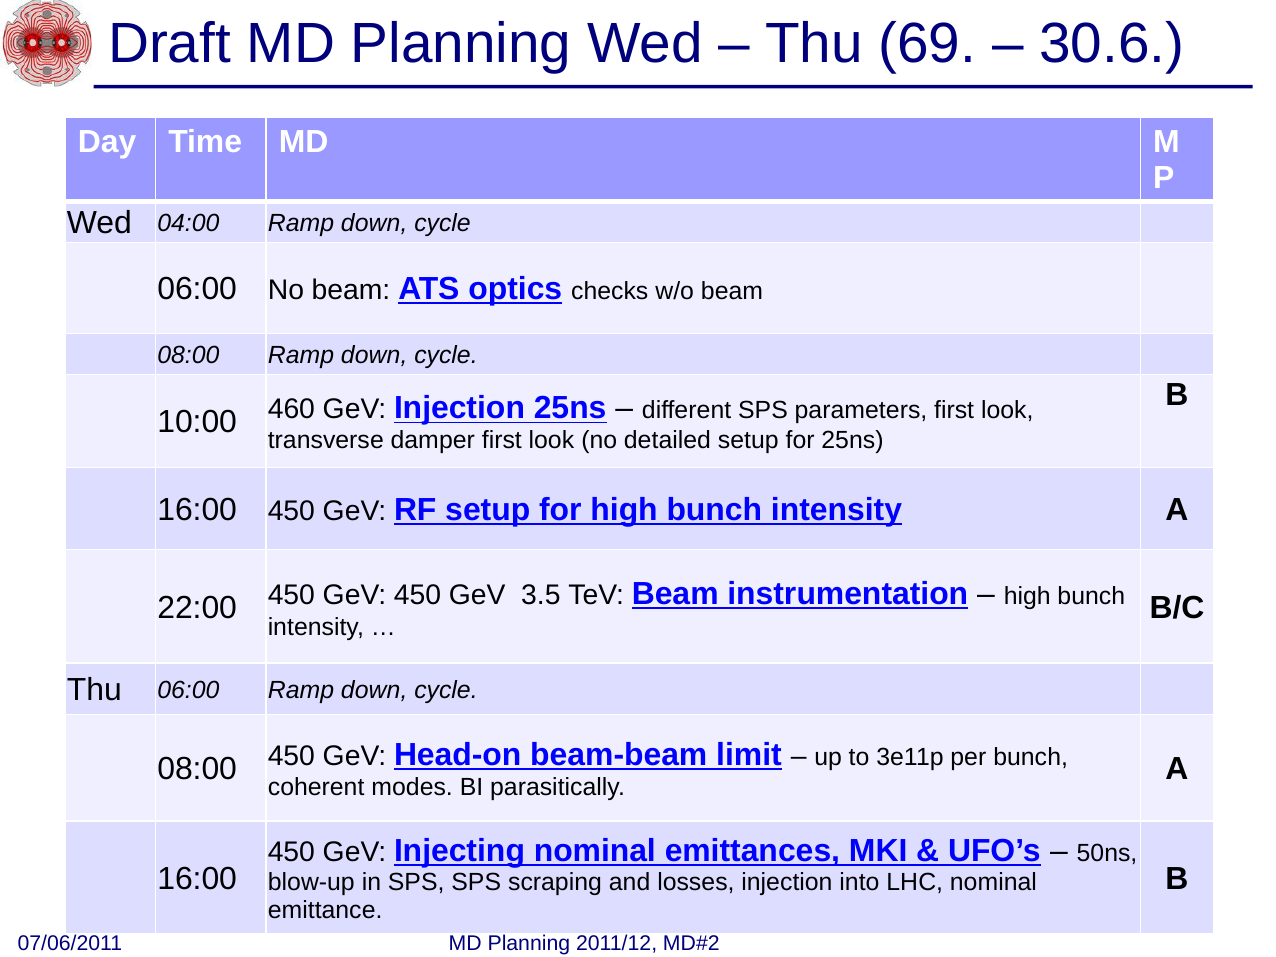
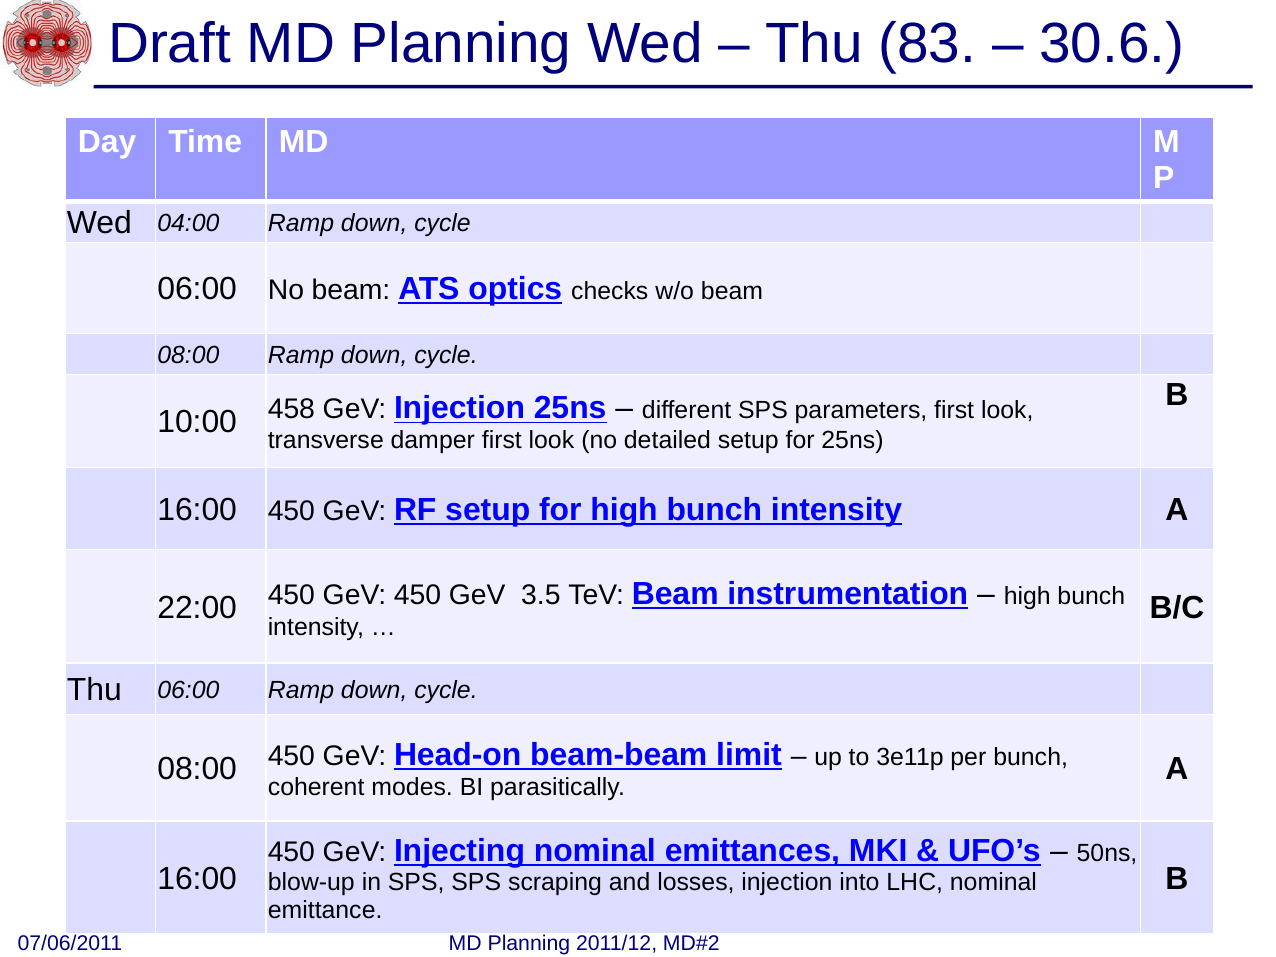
69: 69 -> 83
460: 460 -> 458
